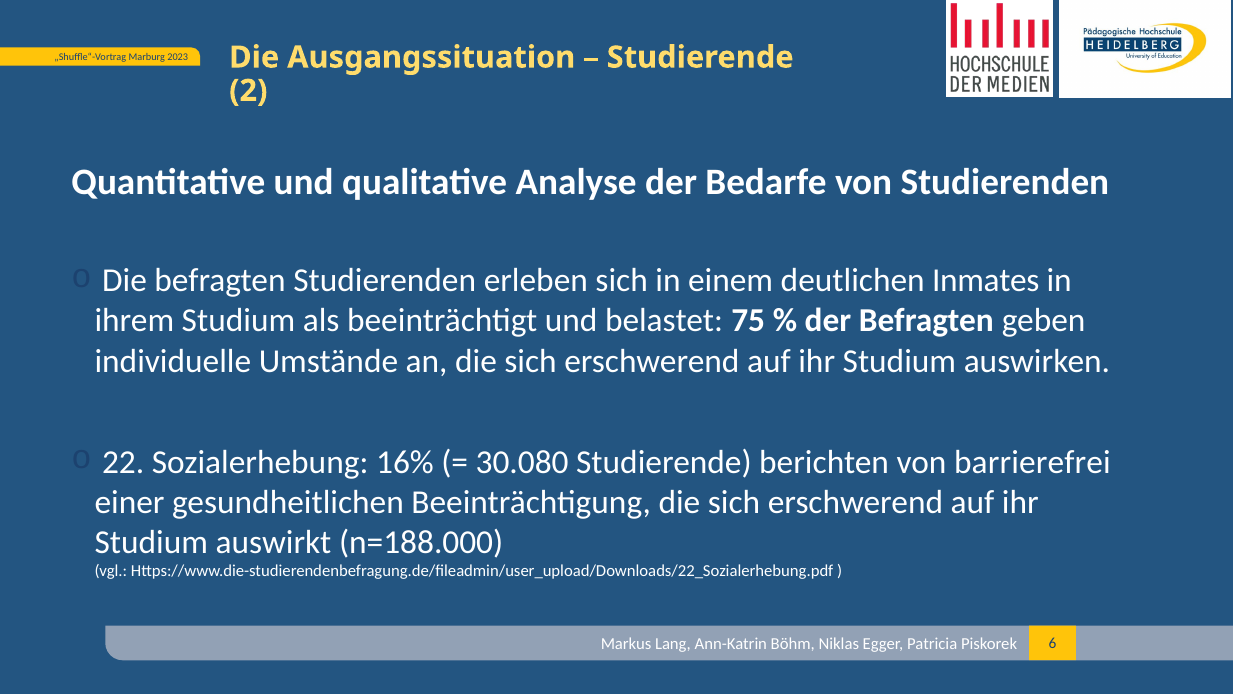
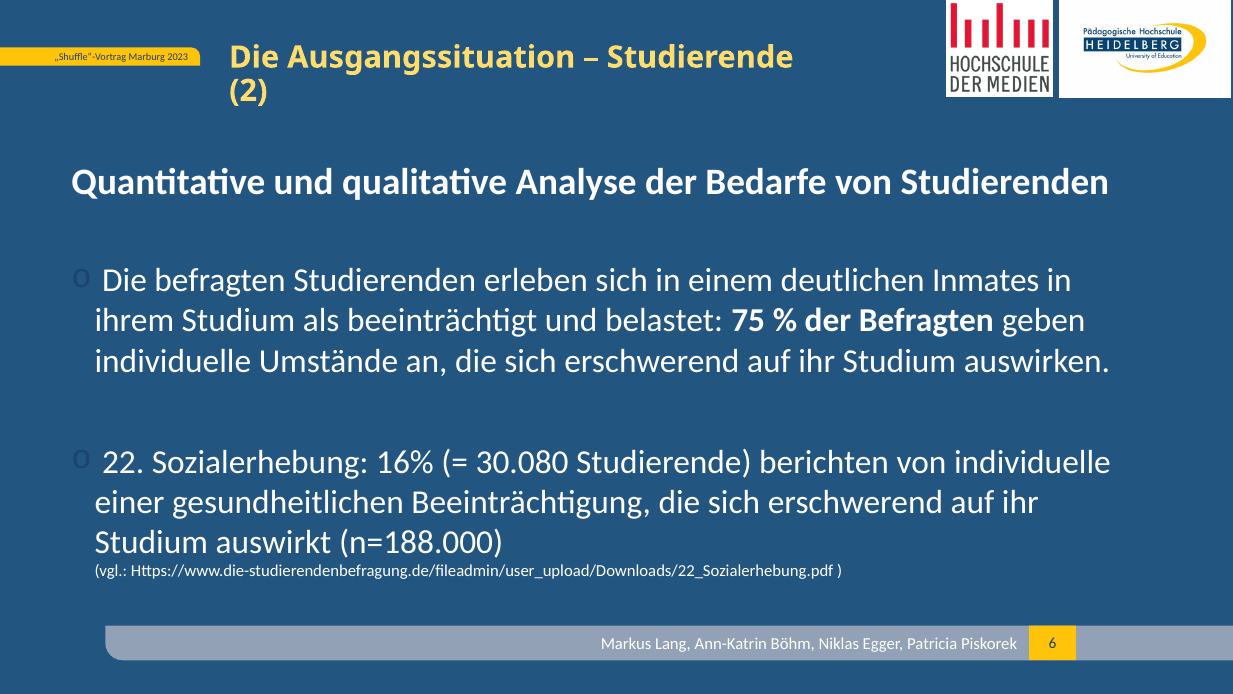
von barrierefrei: barrierefrei -> individuelle
